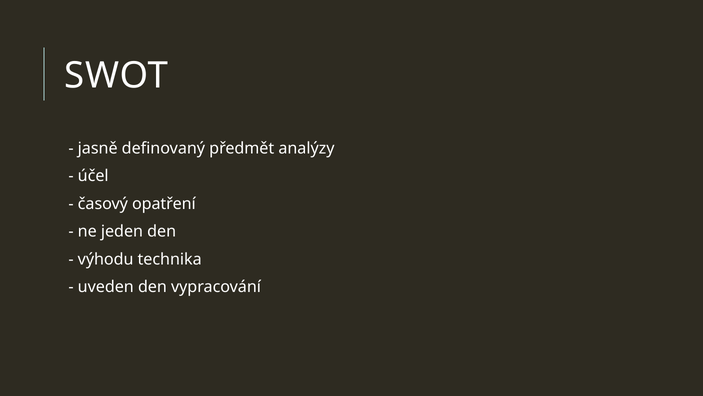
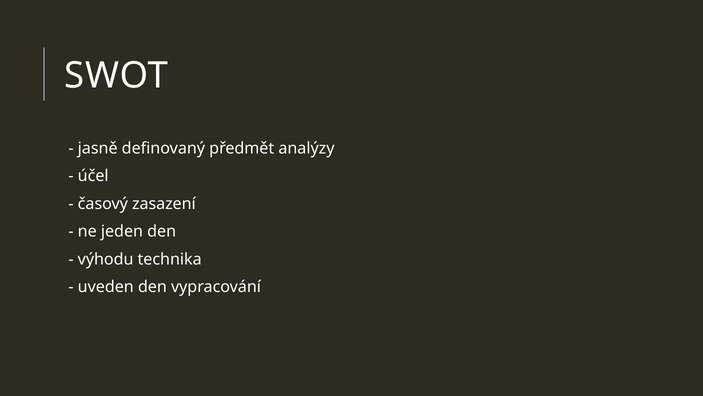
opatření: opatření -> zasazení
